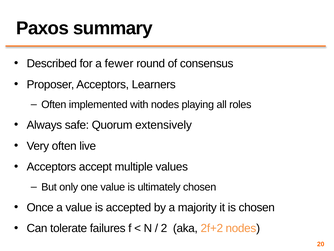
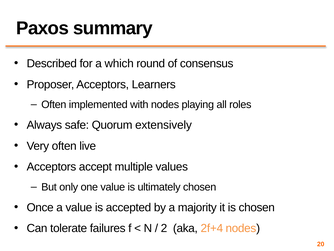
fewer: fewer -> which
2f+2: 2f+2 -> 2f+4
